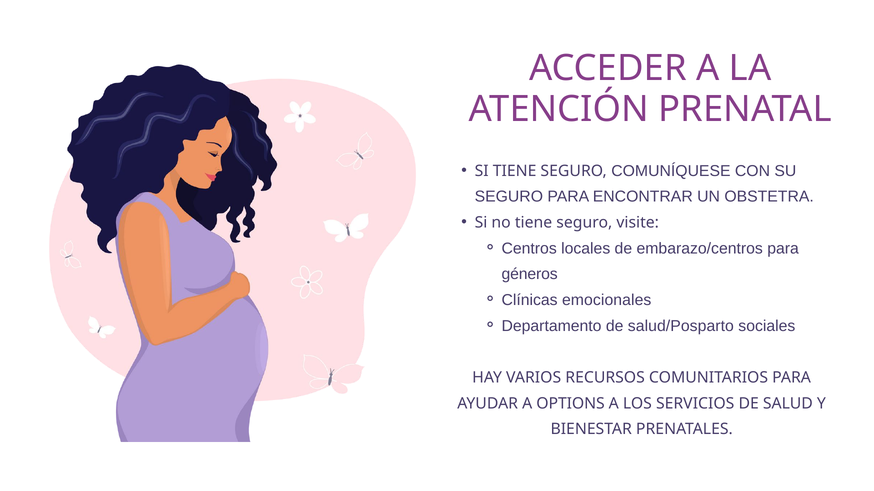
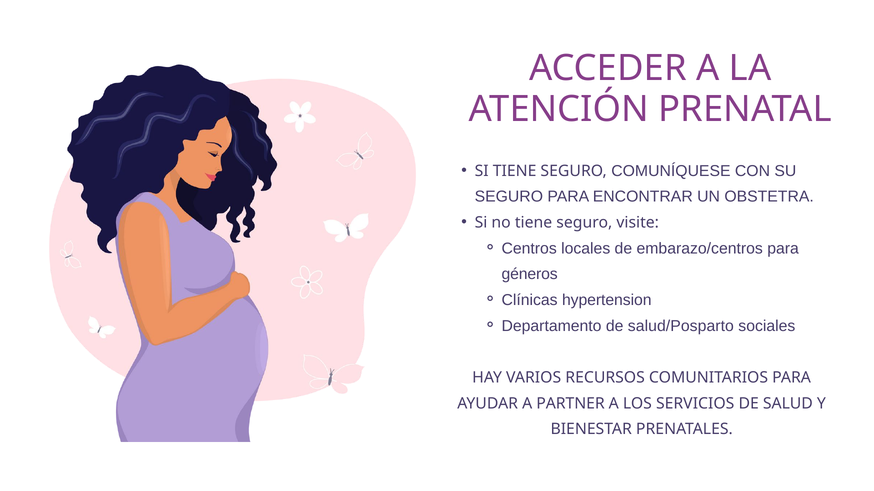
emocionales: emocionales -> hypertension
OPTIONS: OPTIONS -> PARTNER
